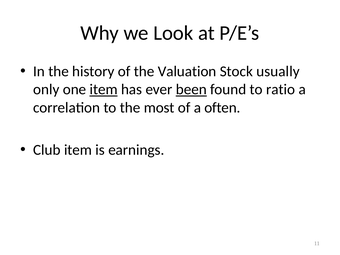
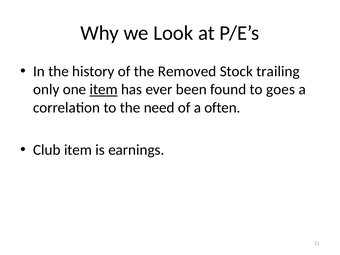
Valuation: Valuation -> Removed
usually: usually -> trailing
been underline: present -> none
ratio: ratio -> goes
most: most -> need
